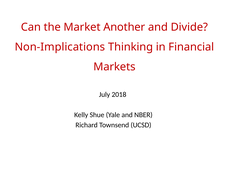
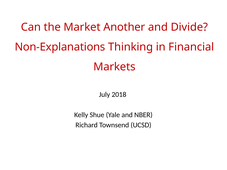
Non-Implications: Non-Implications -> Non-Explanations
